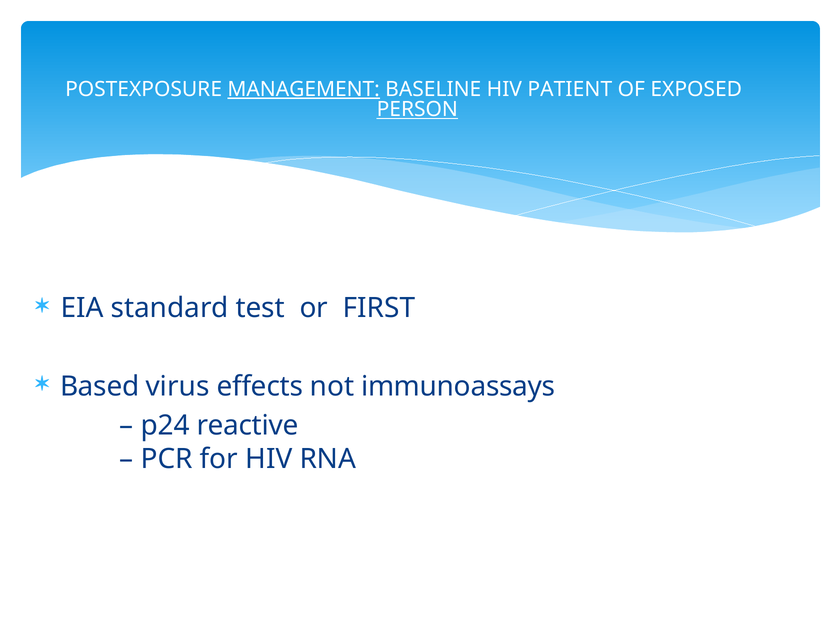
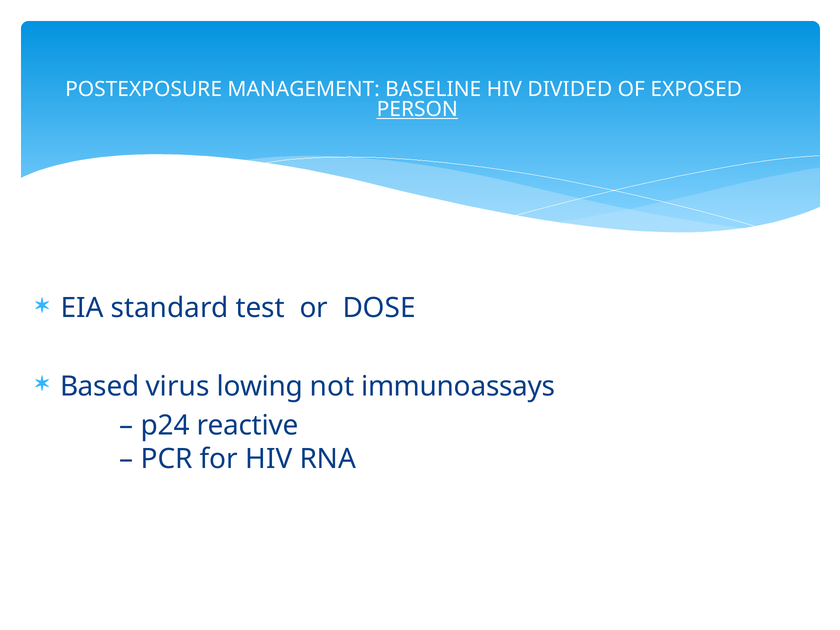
MANAGEMENT underline: present -> none
PATIENT: PATIENT -> DIVIDED
FIRST: FIRST -> DOSE
effects: effects -> lowing
